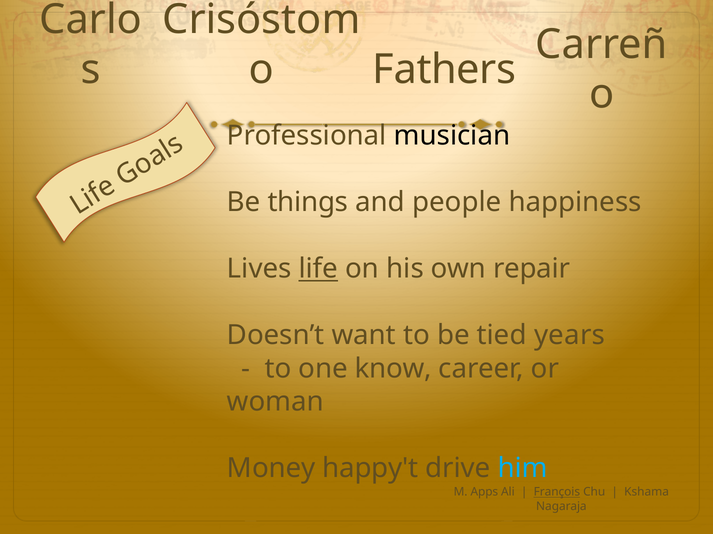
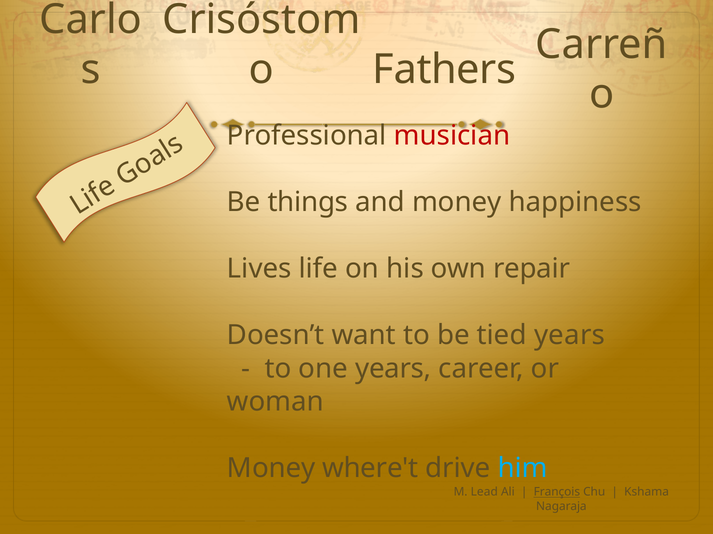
musician colour: black -> red
and people: people -> money
life underline: present -> none
one know: know -> years
happy't: happy't -> where't
Apps: Apps -> Lead
